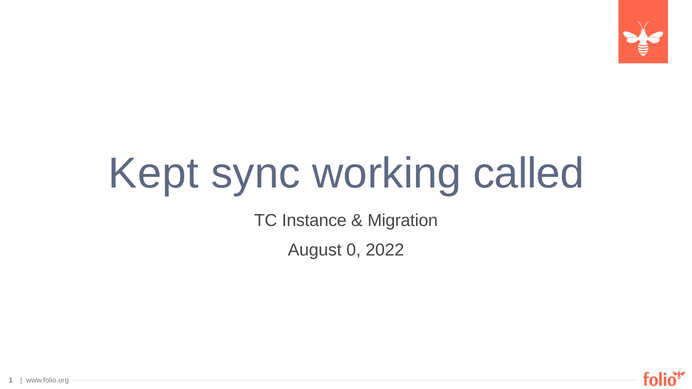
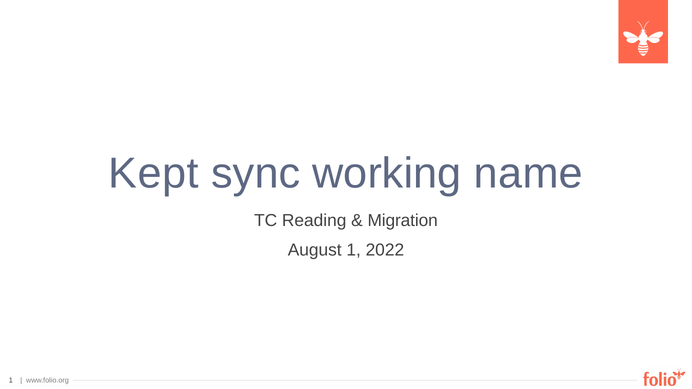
called: called -> name
Instance: Instance -> Reading
August 0: 0 -> 1
